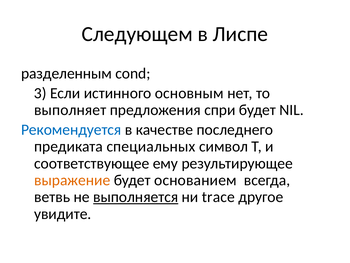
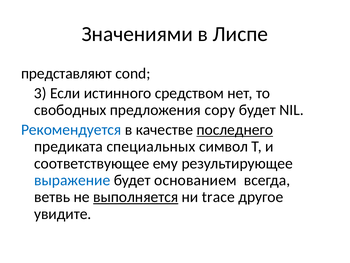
Следующем: Следующем -> Значениями
разделенным: разделенным -> представляют
основным: основным -> средством
выполняет: выполняет -> свободных
спри: спри -> copy
последнего underline: none -> present
выражение colour: orange -> blue
